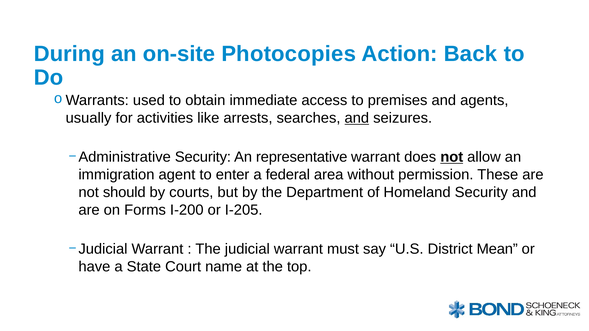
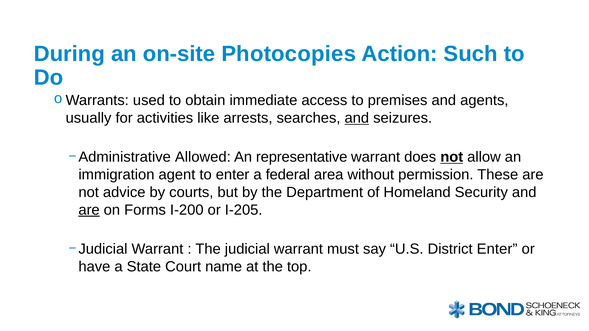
Back: Back -> Such
Security at (203, 157): Security -> Allowed
should: should -> advice
are at (89, 210) underline: none -> present
District Mean: Mean -> Enter
